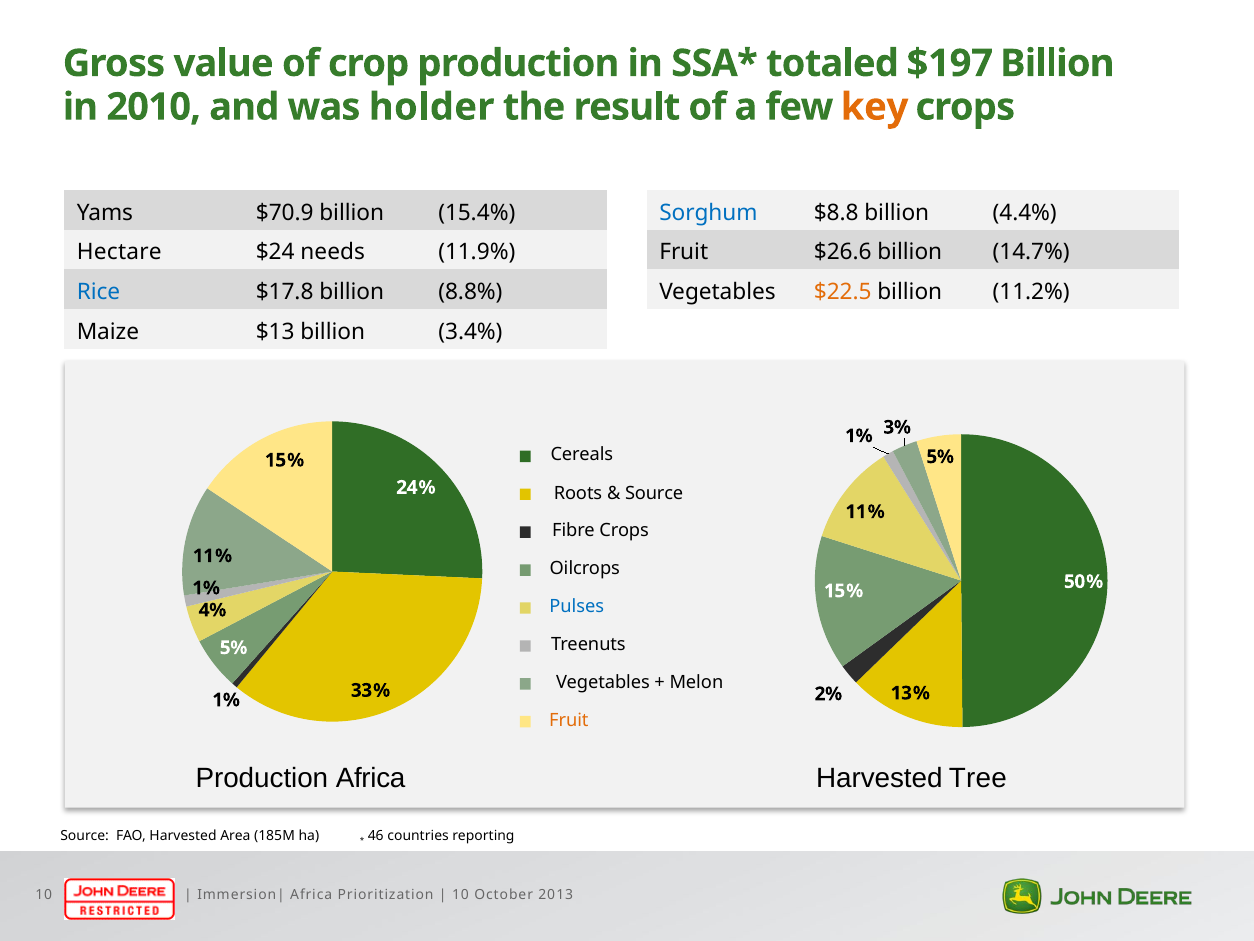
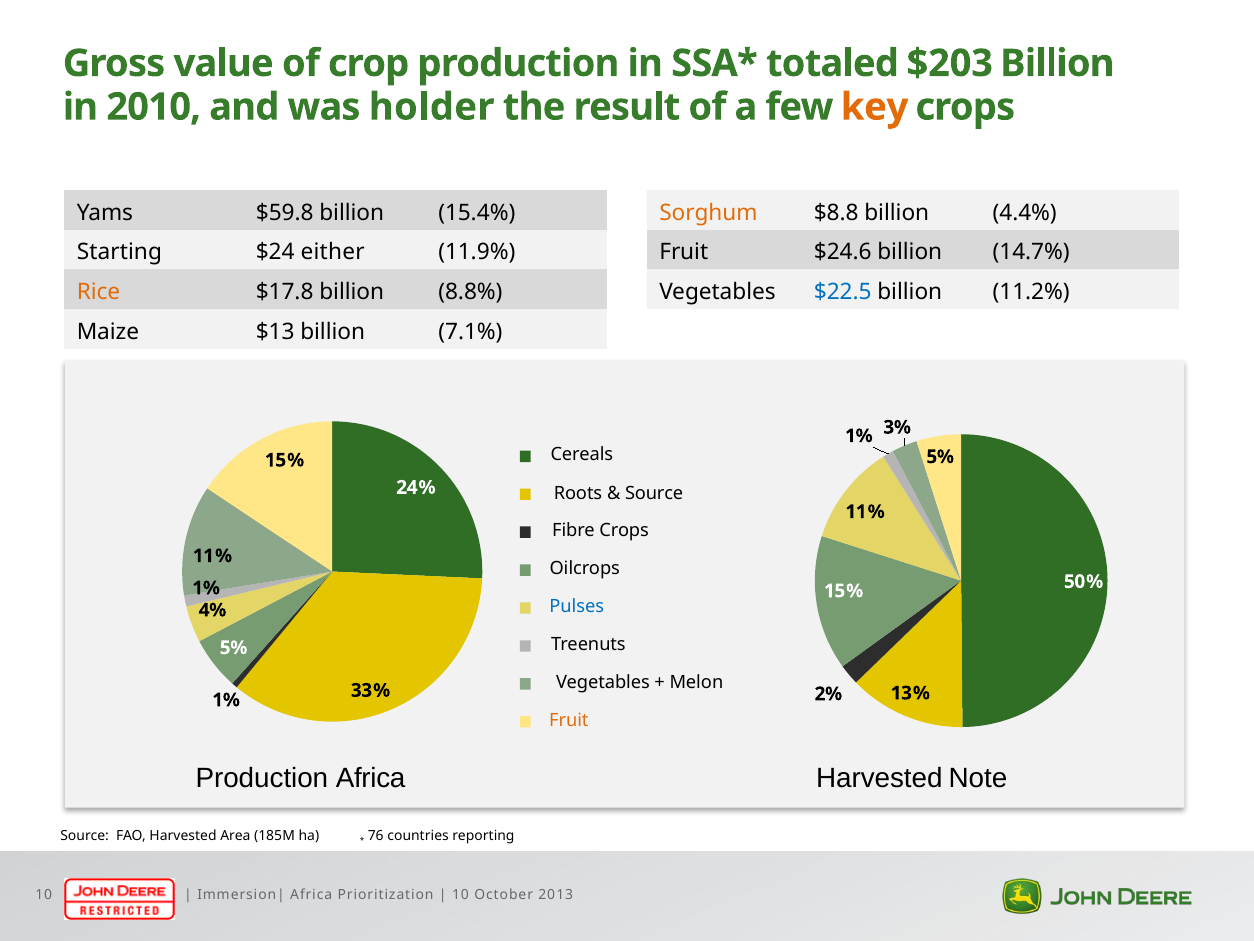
$197: $197 -> $203
$70.9: $70.9 -> $59.8
Sorghum colour: blue -> orange
Hectare: Hectare -> Starting
needs: needs -> either
$26.6: $26.6 -> $24.6
Rice colour: blue -> orange
$22.5 colour: orange -> blue
3.4%: 3.4% -> 7.1%
Tree: Tree -> Note
46: 46 -> 76
